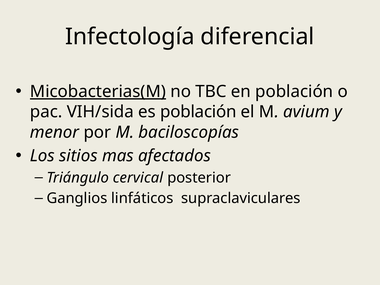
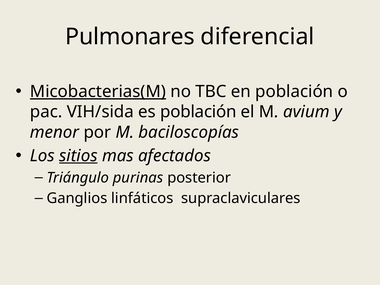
Infectología: Infectología -> Pulmonares
sitios underline: none -> present
cervical: cervical -> purinas
